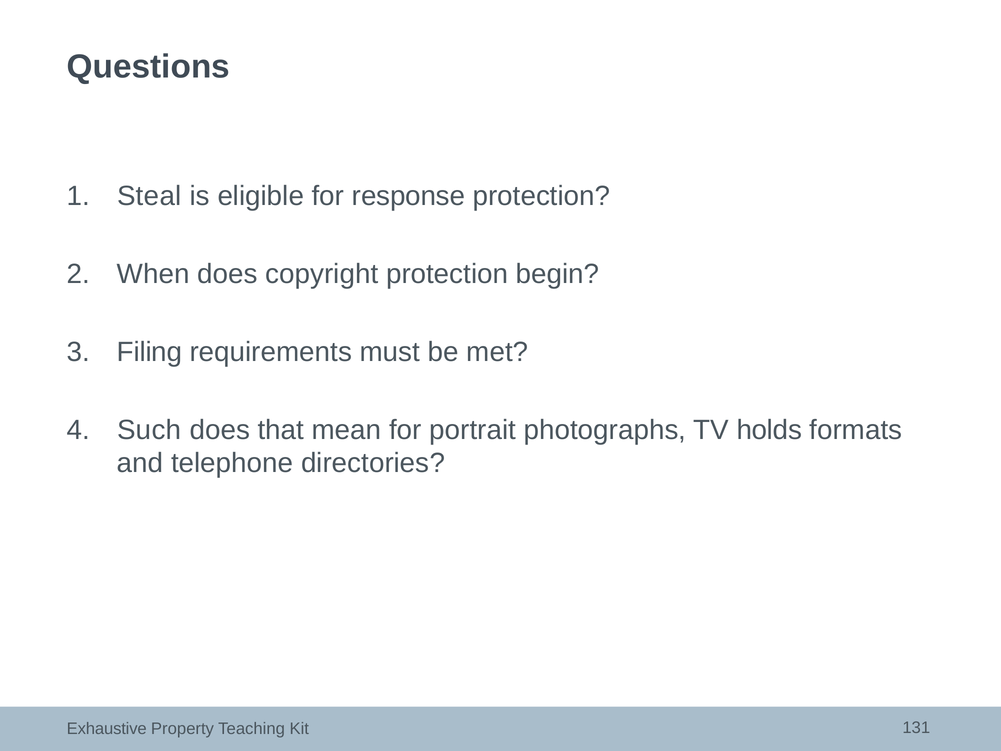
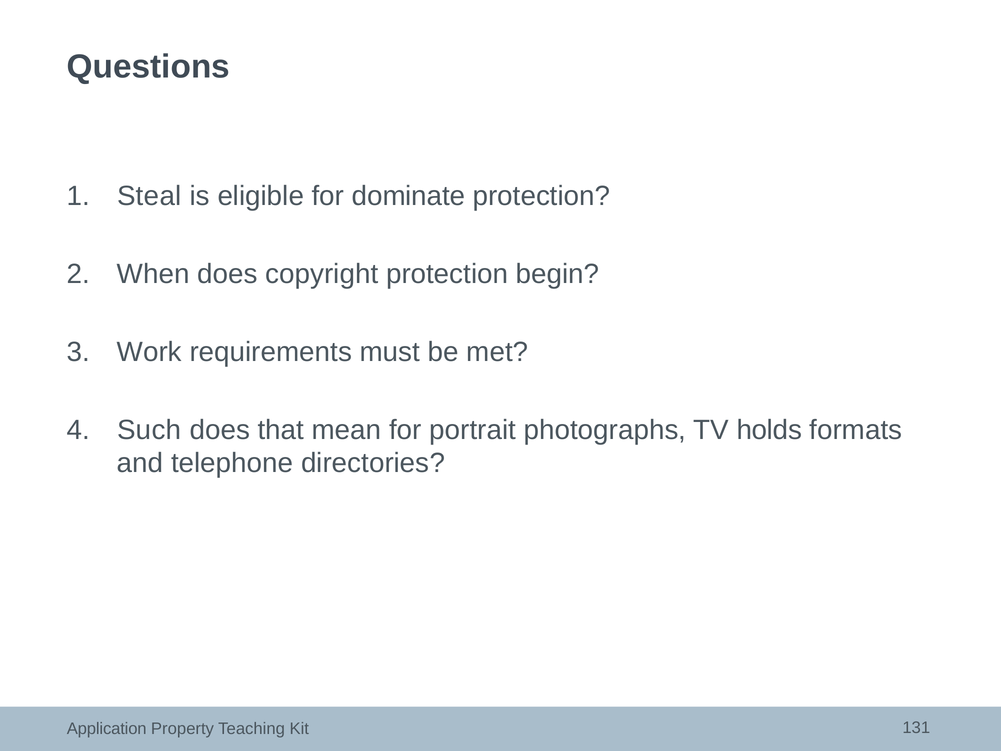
response: response -> dominate
Filing: Filing -> Work
Exhaustive: Exhaustive -> Application
